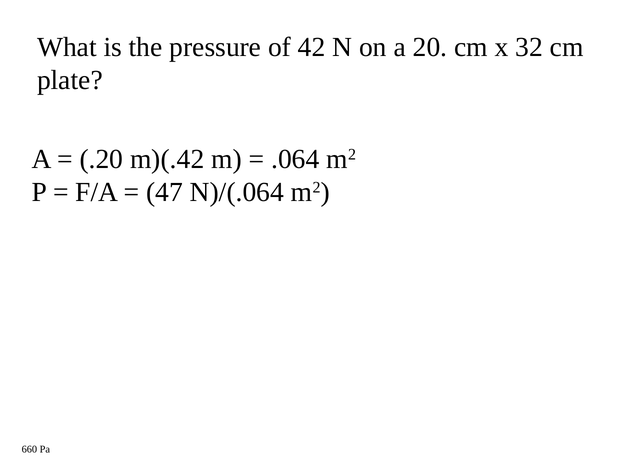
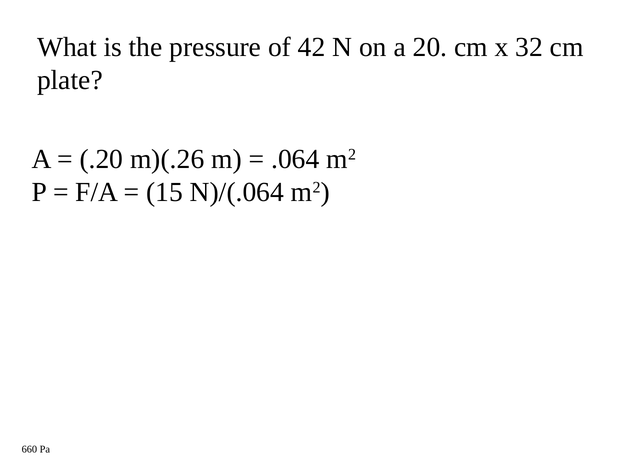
m)(.42: m)(.42 -> m)(.26
47: 47 -> 15
